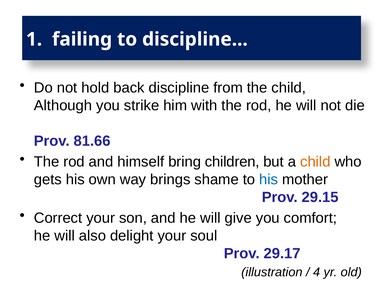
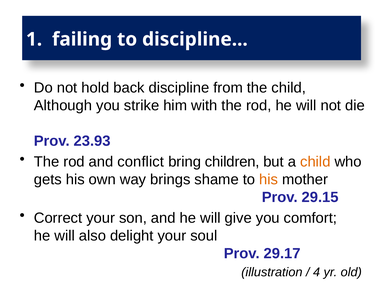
81.66: 81.66 -> 23.93
himself: himself -> conflict
his at (269, 179) colour: blue -> orange
